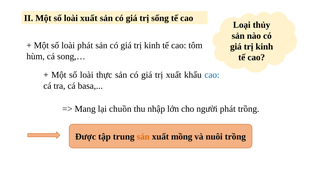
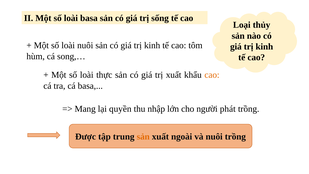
loài xuất: xuất -> basa
loài phát: phát -> nuôi
cao at (212, 75) colour: blue -> orange
chuồn: chuồn -> quyền
mồng: mồng -> ngoài
